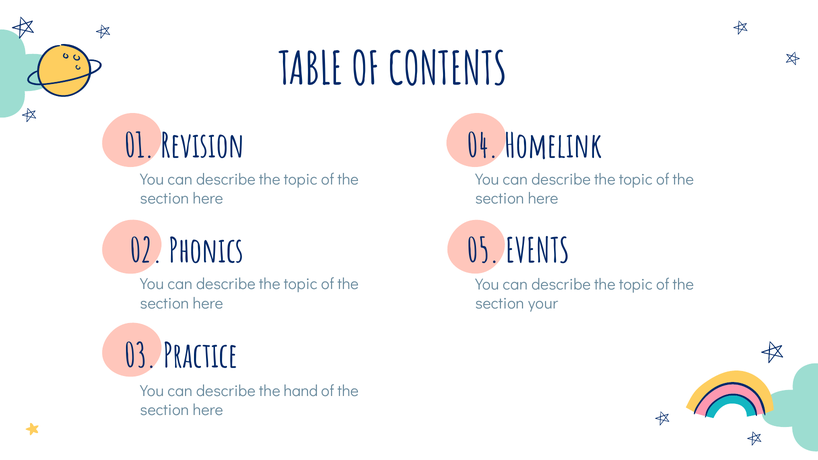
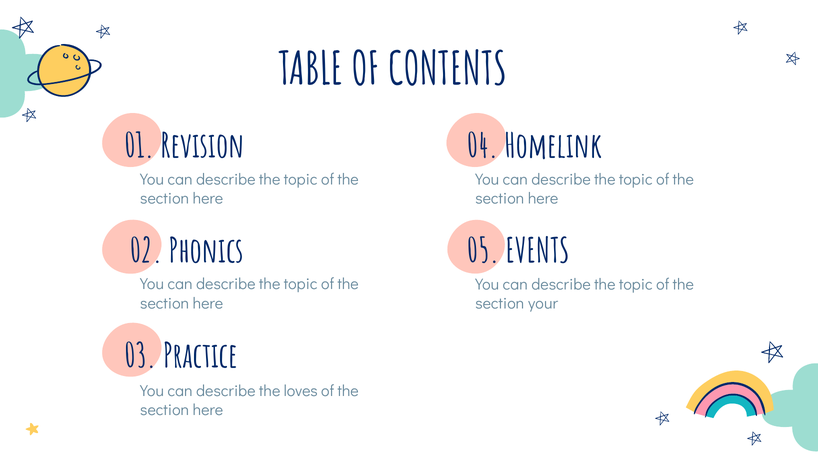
hand: hand -> loves
